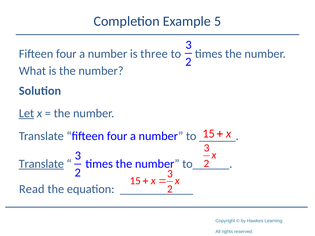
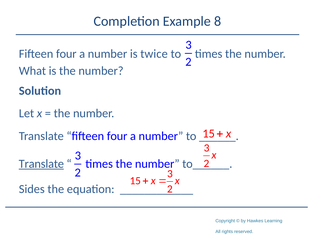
5: 5 -> 8
three: three -> twice
Let underline: present -> none
Read: Read -> Sides
